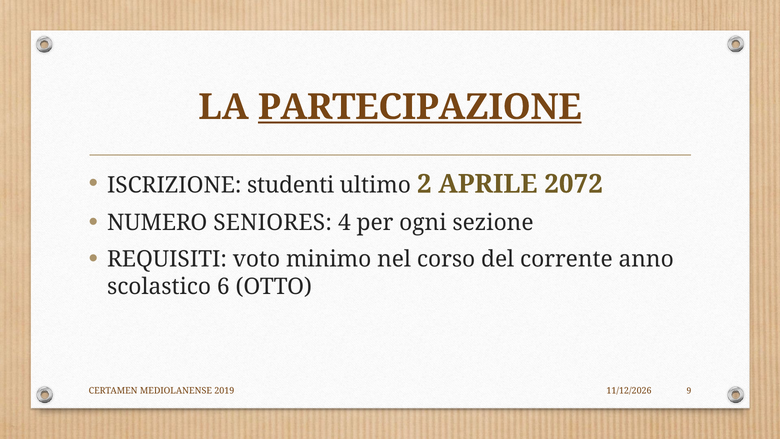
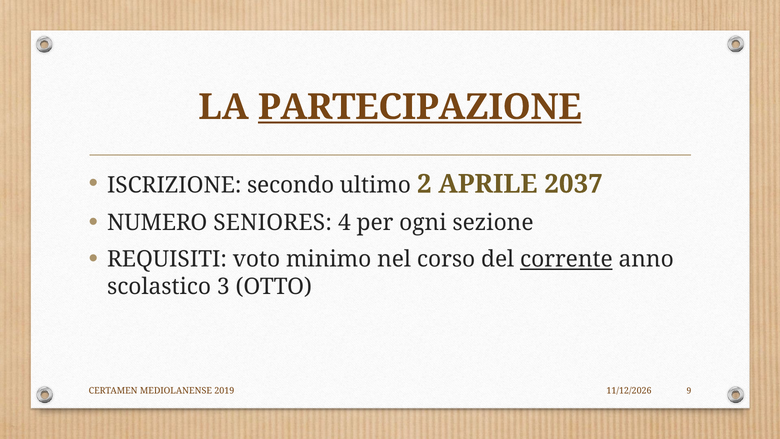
studenti: studenti -> secondo
2072: 2072 -> 2037
corrente underline: none -> present
6: 6 -> 3
